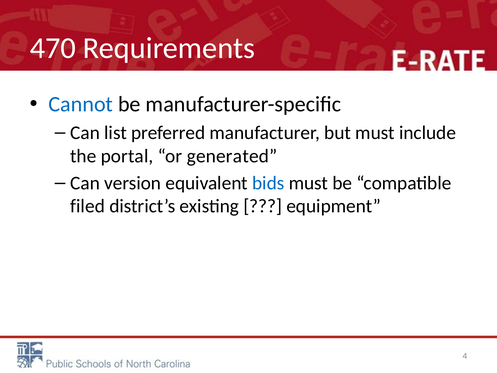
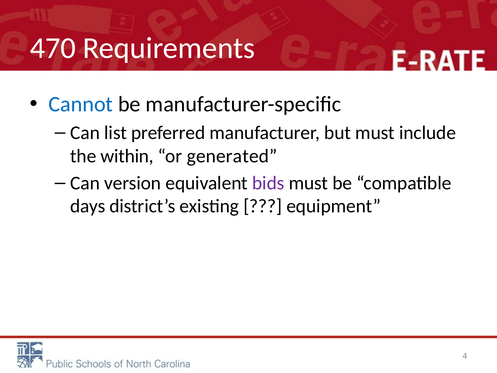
portal: portal -> within
bids colour: blue -> purple
filed: filed -> days
